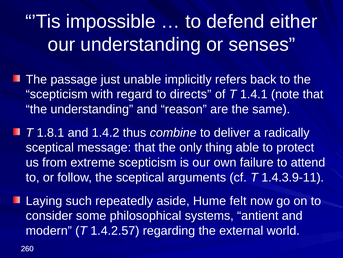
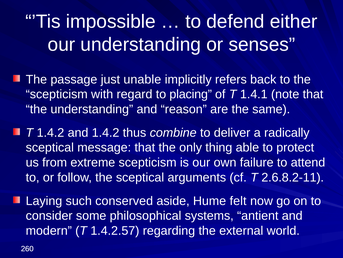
directs: directs -> placing
T 1.8.1: 1.8.1 -> 1.4.2
1.4.3.9-11: 1.4.3.9-11 -> 2.6.8.2-11
repeatedly: repeatedly -> conserved
